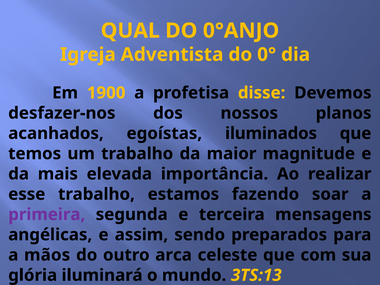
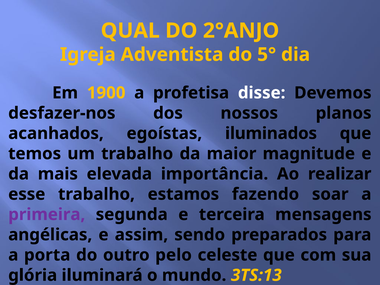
0°ANJO: 0°ANJO -> 2°ANJO
0°: 0° -> 5°
disse colour: yellow -> white
mãos: mãos -> porta
arca: arca -> pelo
